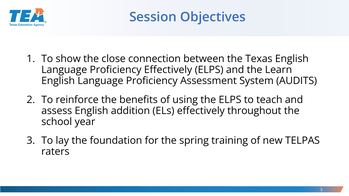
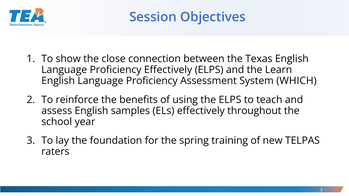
AUDITS: AUDITS -> WHICH
addition: addition -> samples
